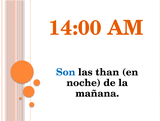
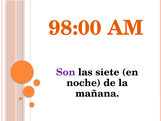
14:00: 14:00 -> 98:00
Son colour: blue -> purple
than: than -> siete
